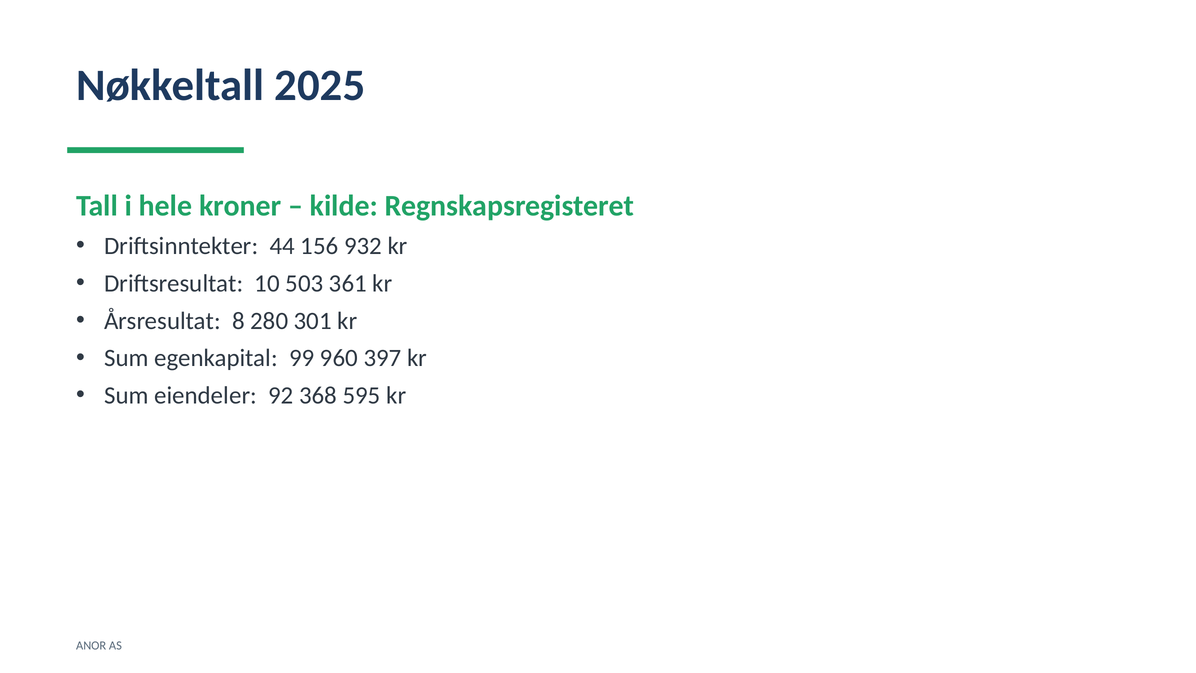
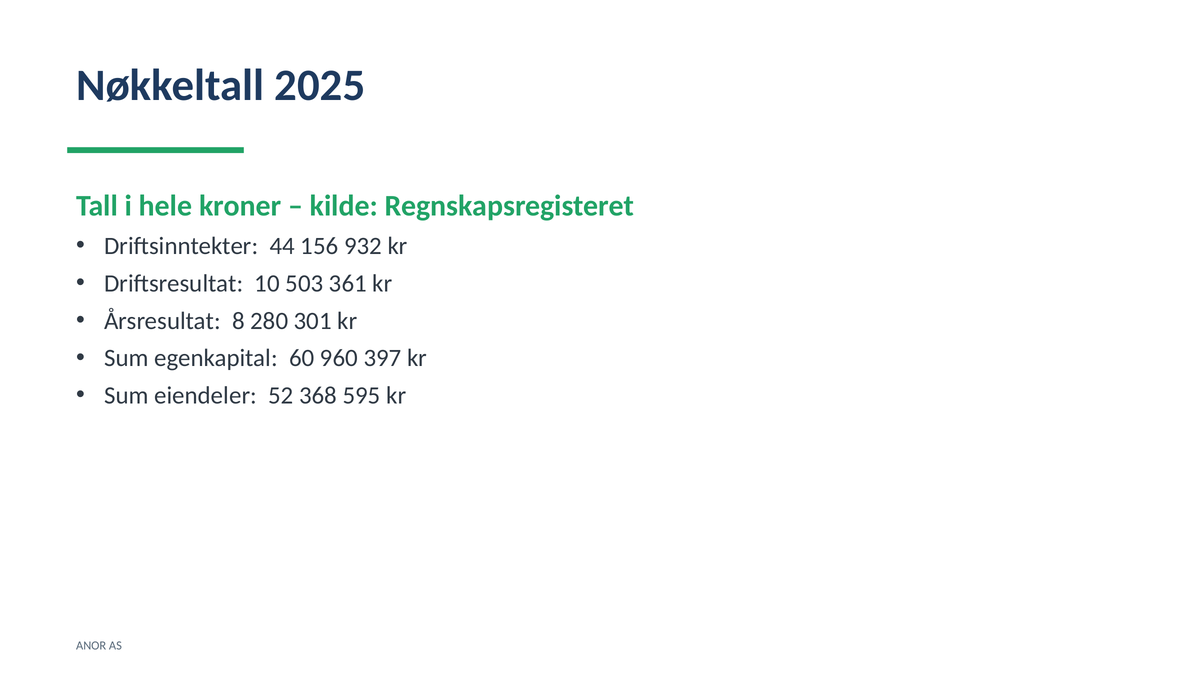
99: 99 -> 60
92: 92 -> 52
